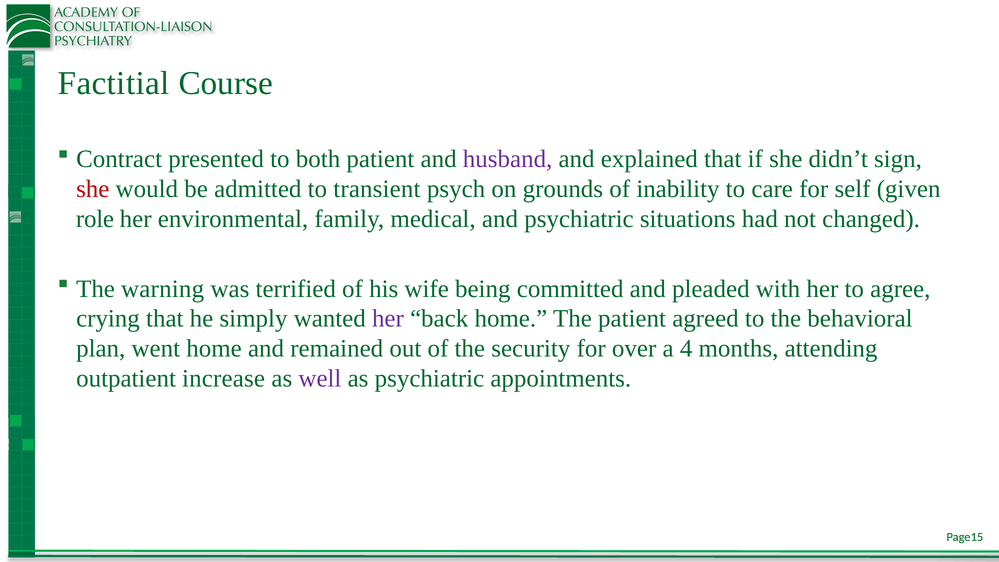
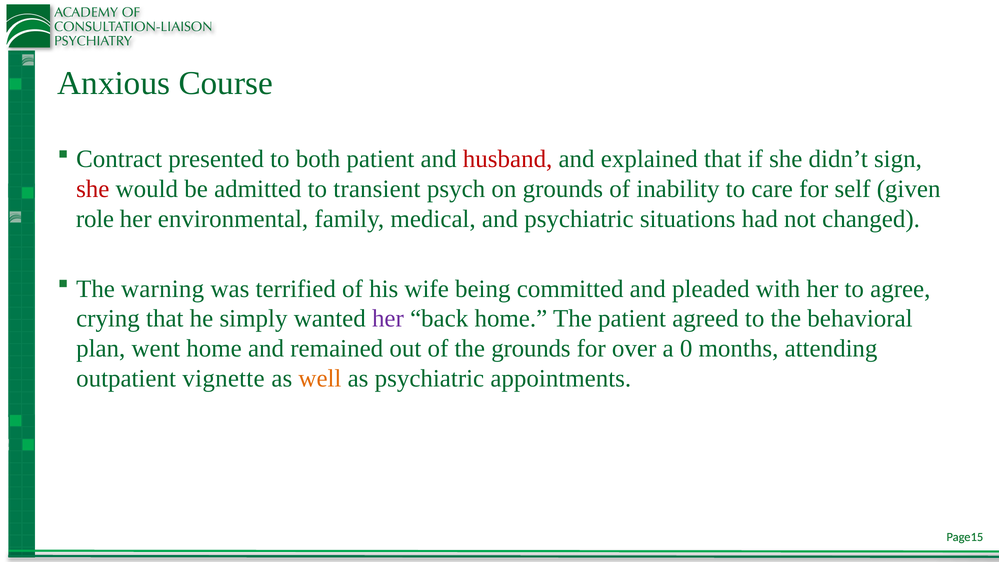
Factitial: Factitial -> Anxious
husband colour: purple -> red
the security: security -> grounds
4: 4 -> 0
increase: increase -> vignette
well colour: purple -> orange
